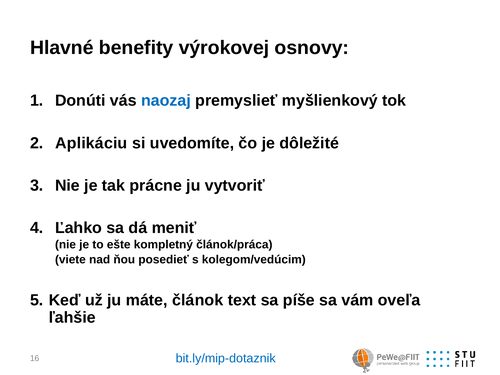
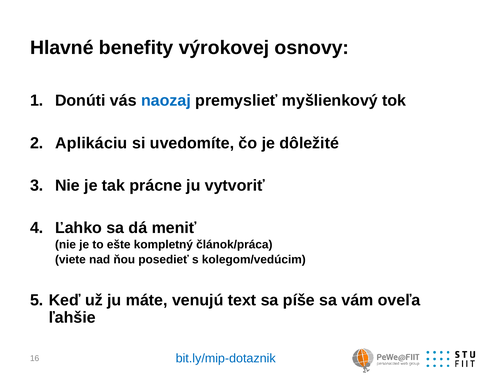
článok: článok -> venujú
